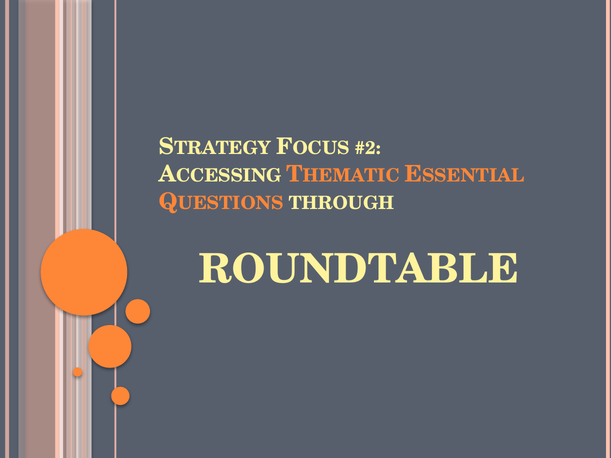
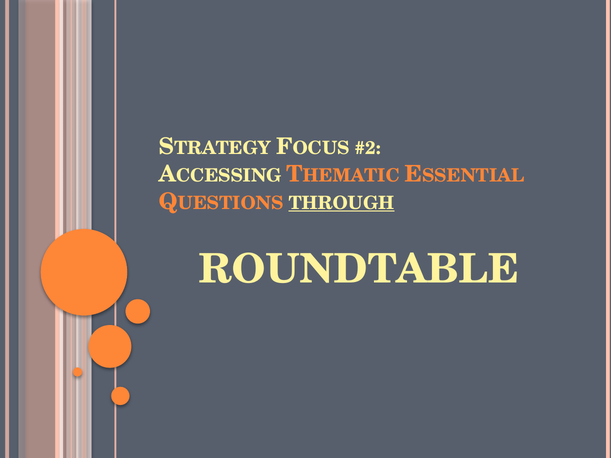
THROUGH underline: none -> present
